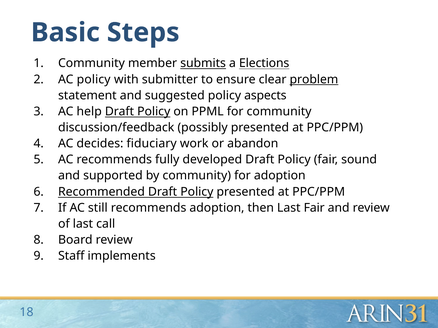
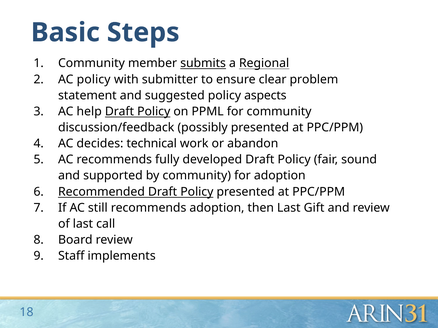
Elections: Elections -> Regional
problem underline: present -> none
fiduciary: fiduciary -> technical
Last Fair: Fair -> Gift
